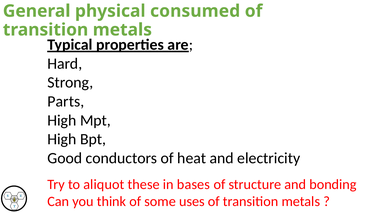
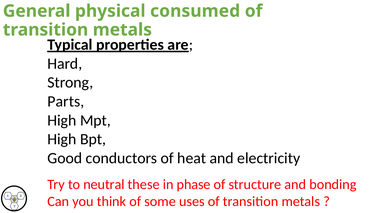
aliquot: aliquot -> neutral
bases: bases -> phase
